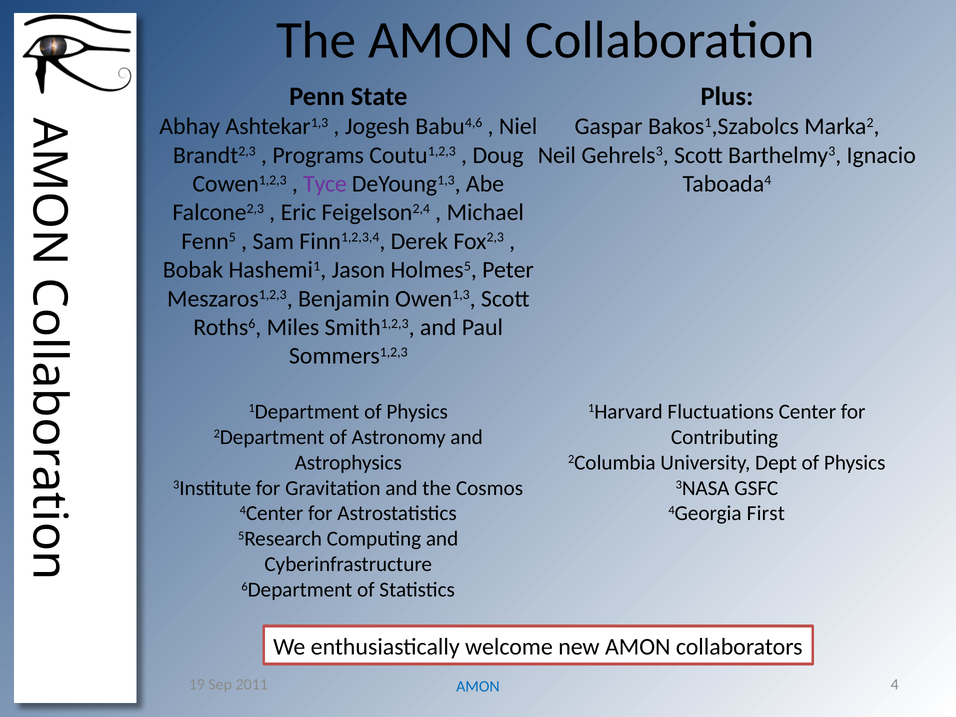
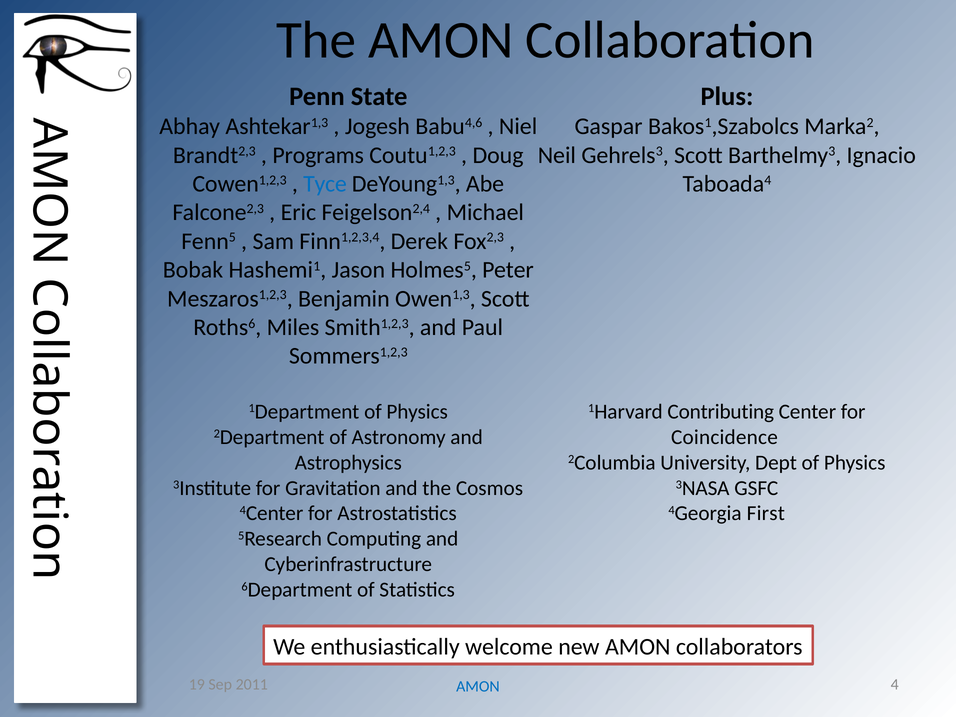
Tyce colour: purple -> blue
Fluctuations: Fluctuations -> Contributing
Contributing: Contributing -> Coincidence
